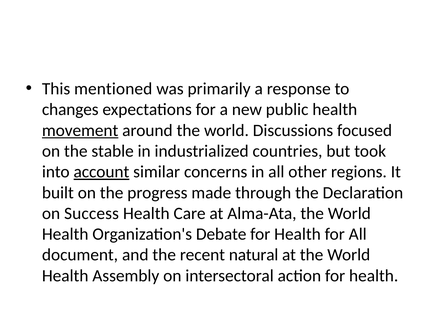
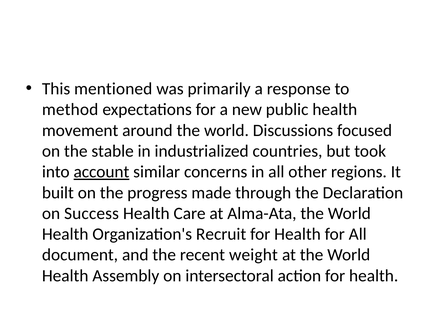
changes: changes -> method
movement underline: present -> none
Debate: Debate -> Recruit
natural: natural -> weight
